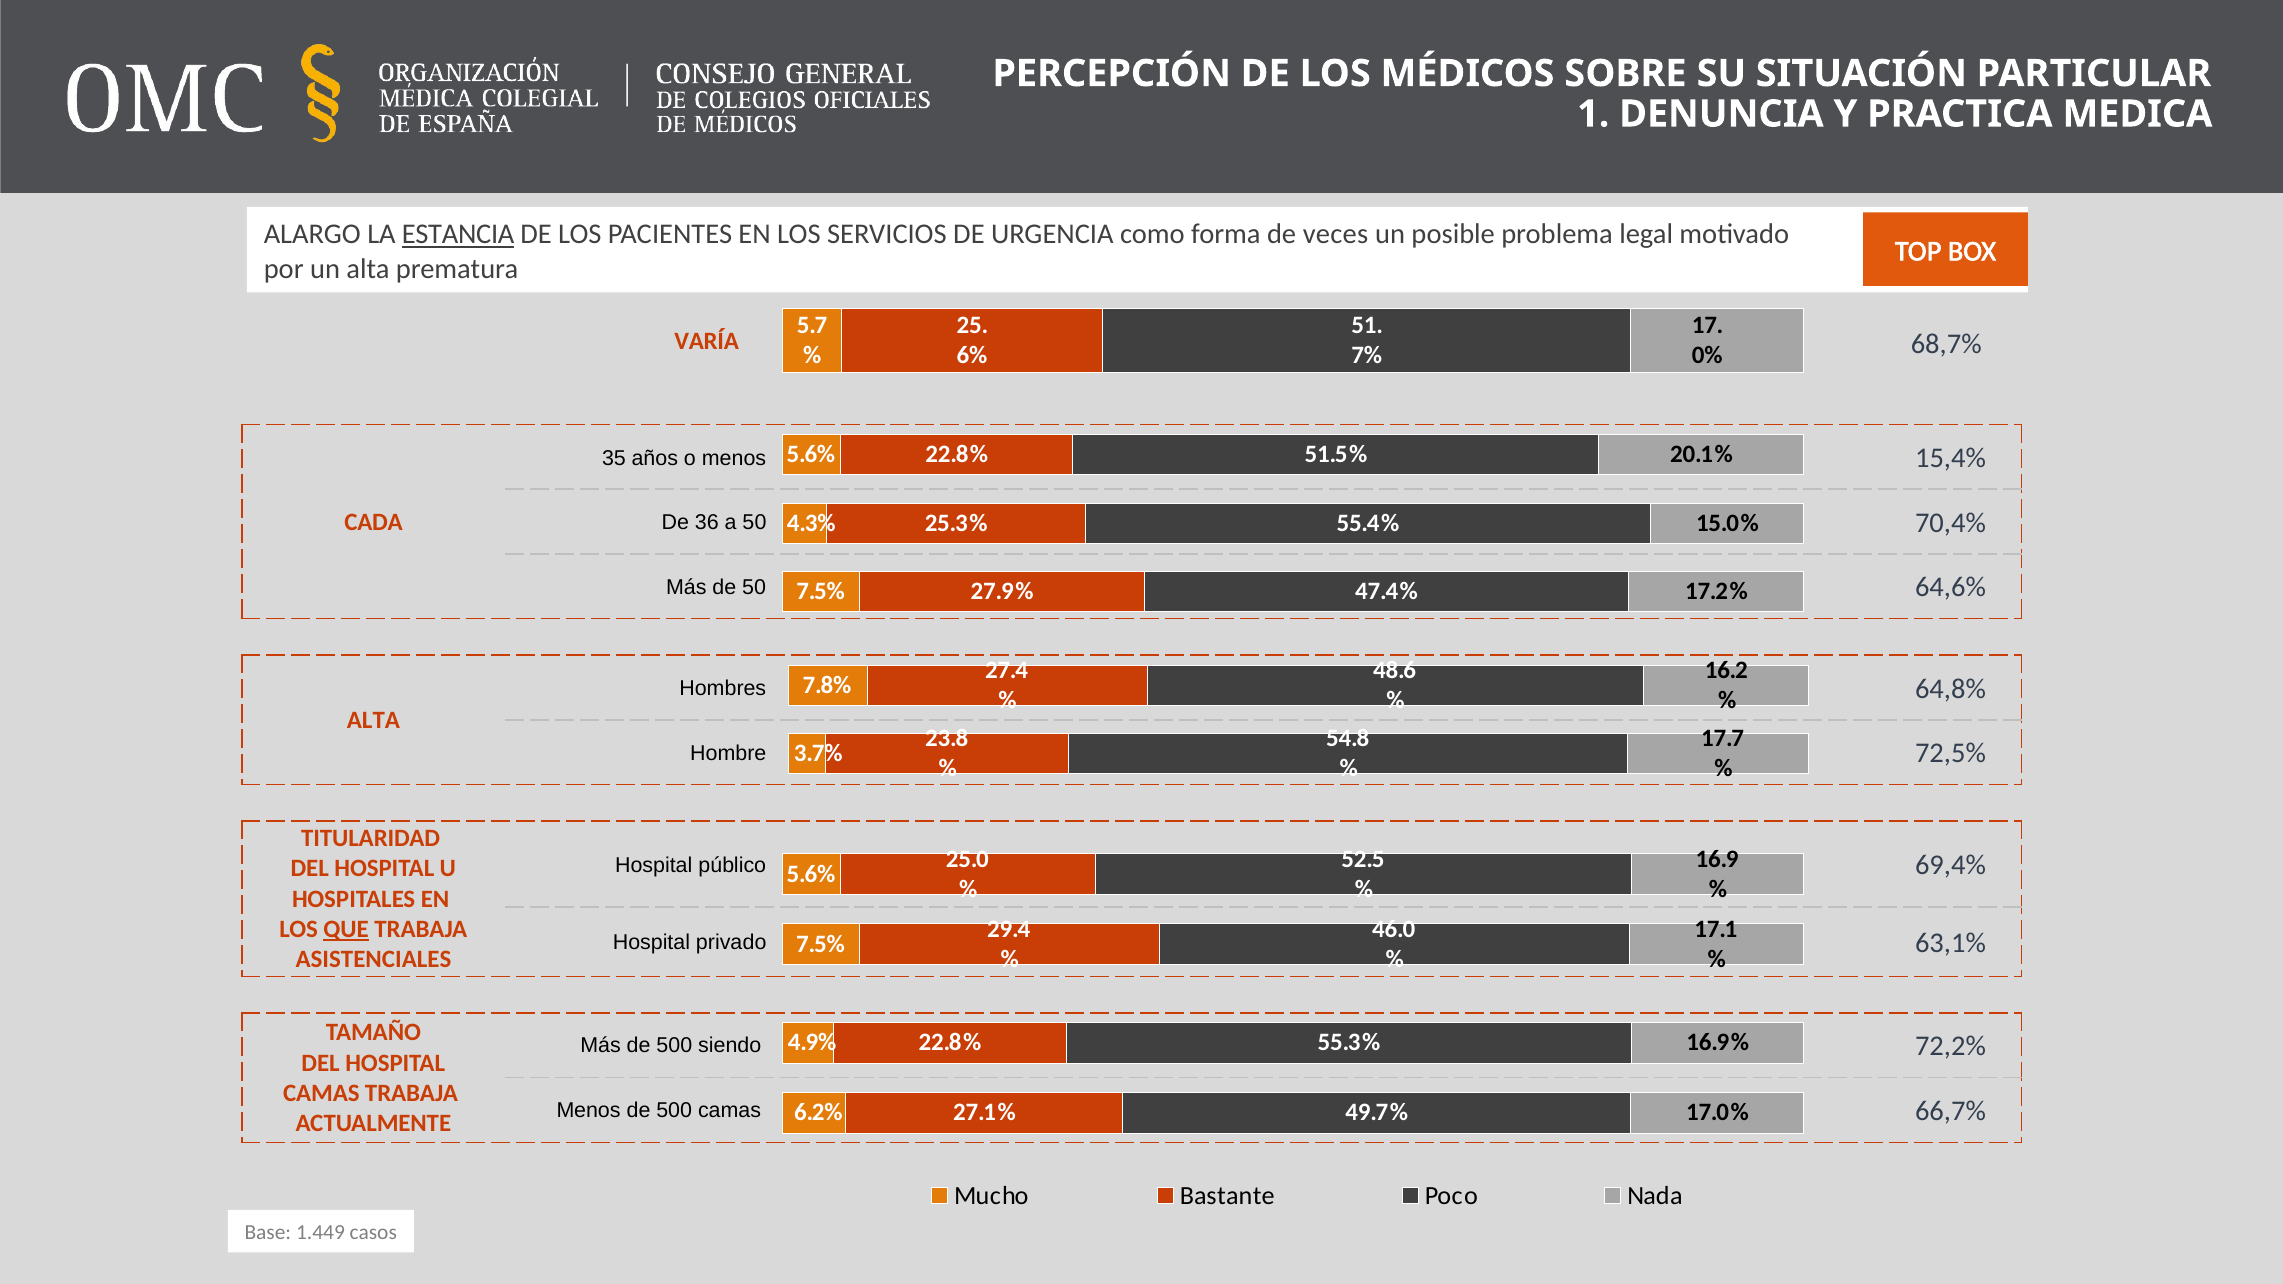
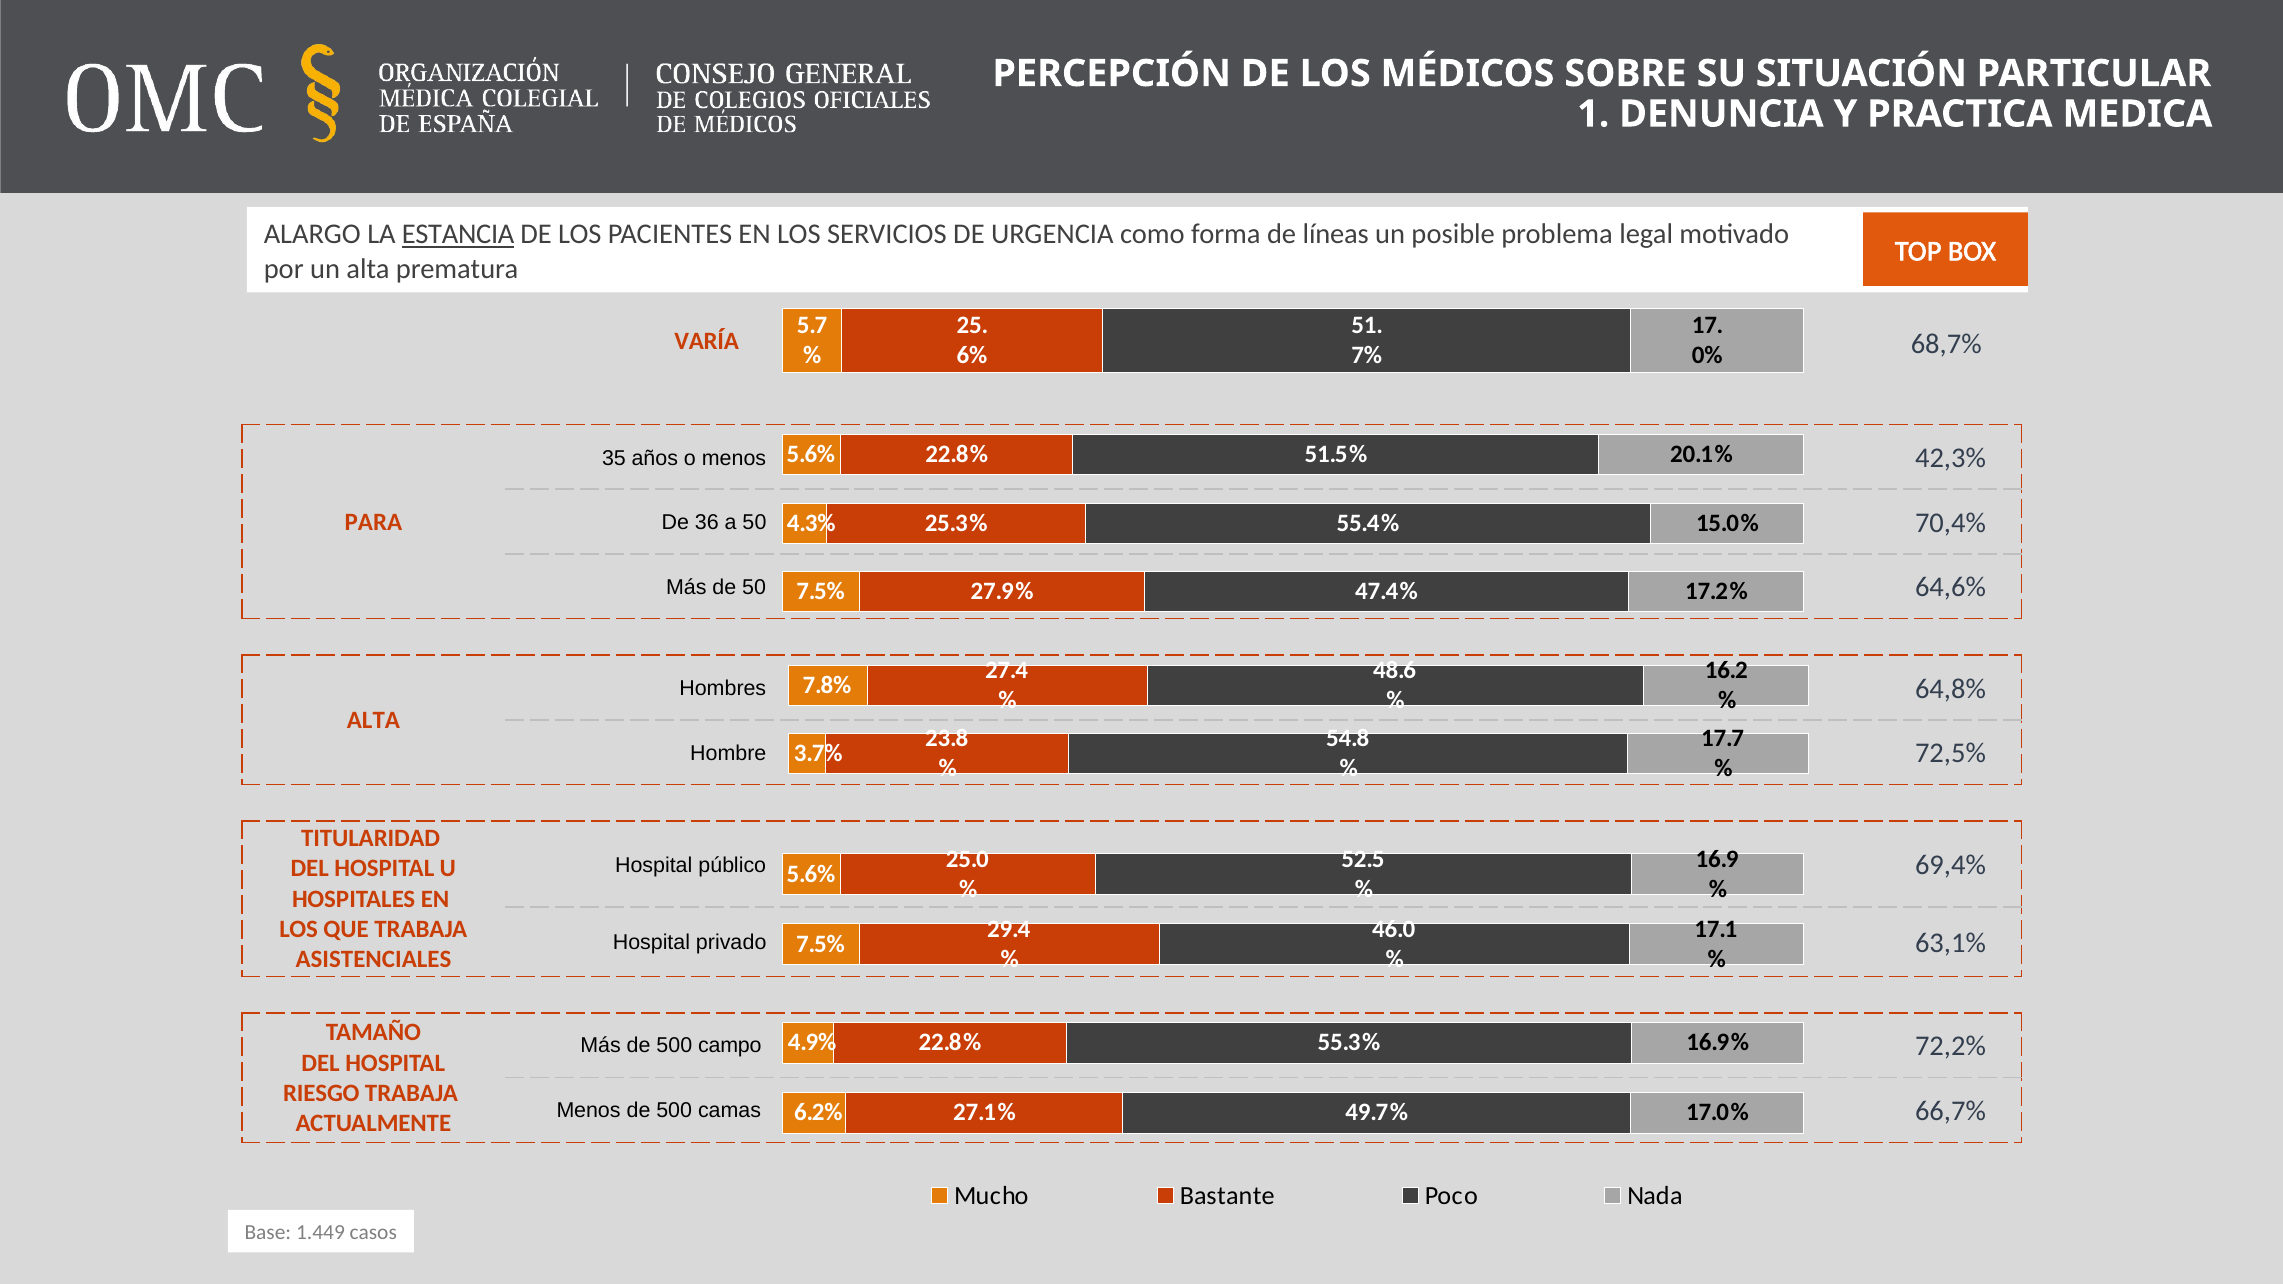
veces: veces -> líneas
15,4%: 15,4% -> 42,3%
CADA: CADA -> PARA
QUE underline: present -> none
siendo: siendo -> campo
CAMAS at (321, 1093): CAMAS -> RIESGO
